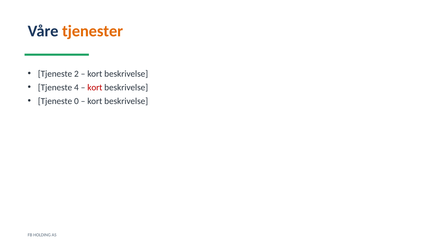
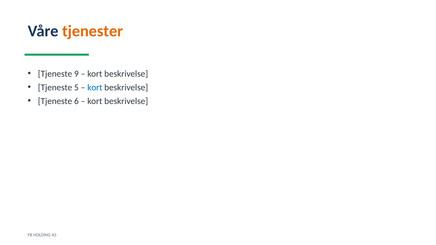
2: 2 -> 9
4: 4 -> 5
kort at (95, 87) colour: red -> blue
0: 0 -> 6
